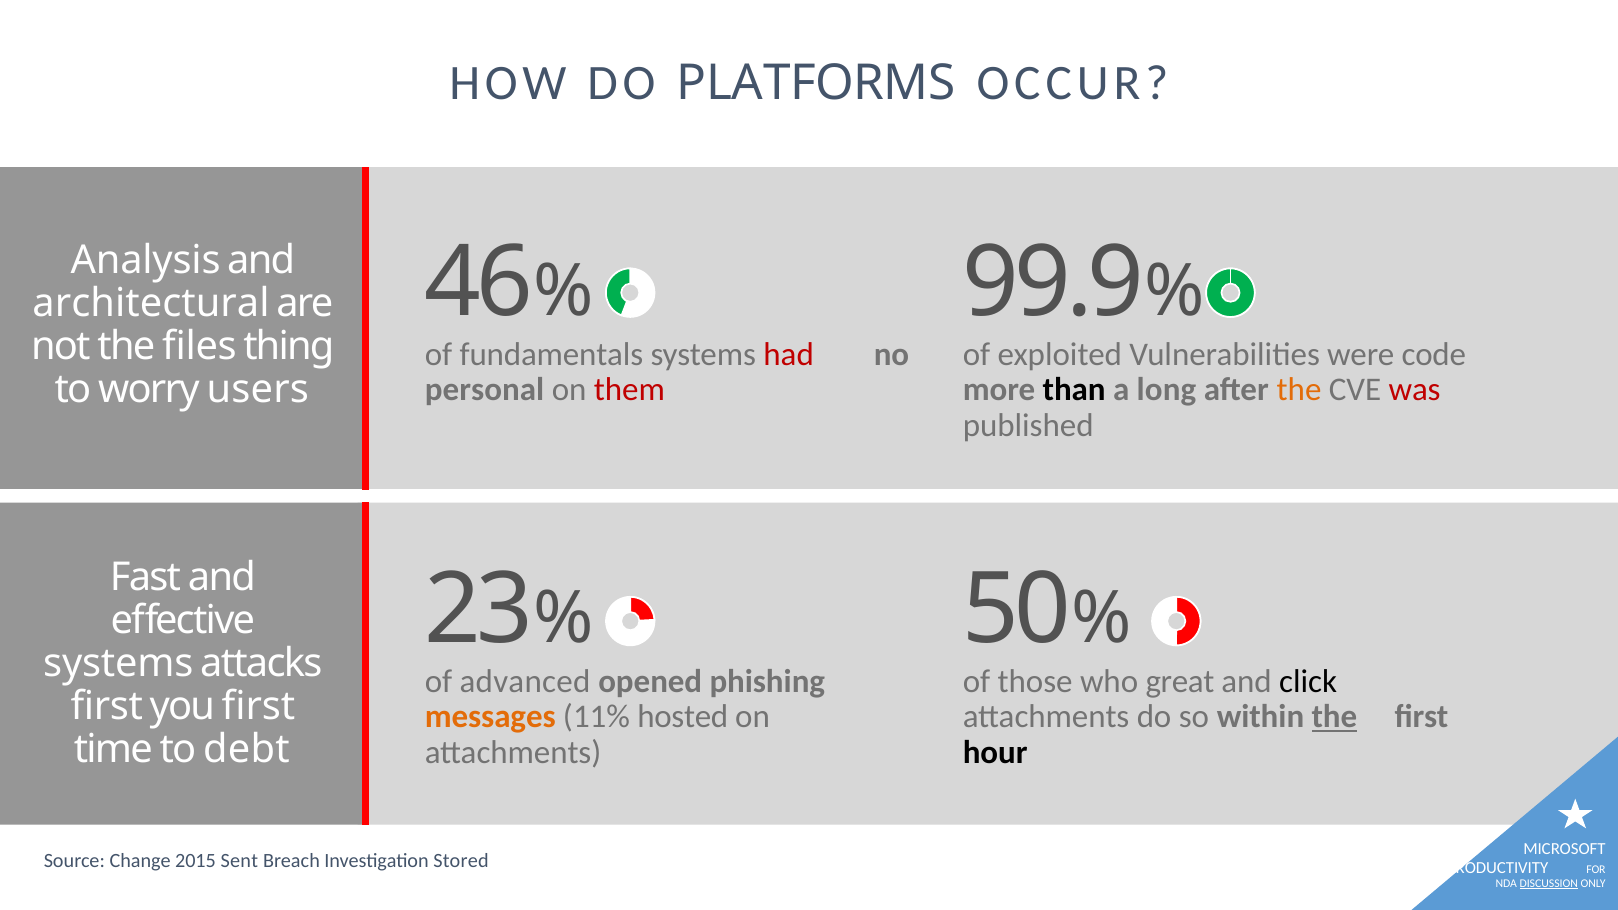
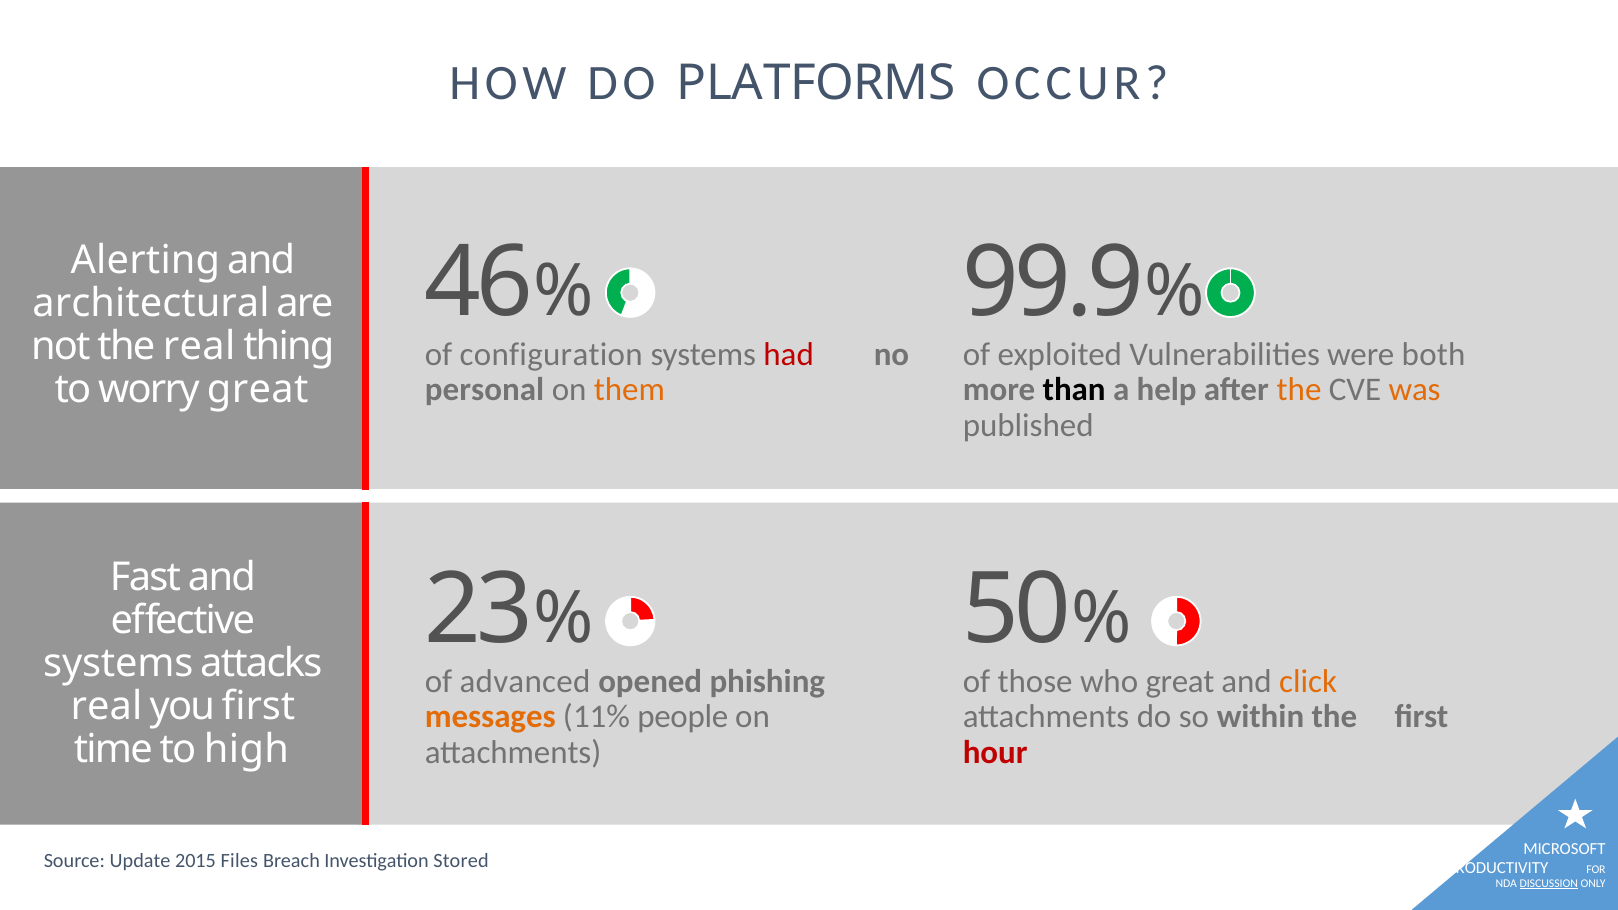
Analysis: Analysis -> Alerting
the files: files -> real
fundamentals: fundamentals -> configuration
code: code -> both
them colour: red -> orange
long: long -> help
was colour: red -> orange
worry users: users -> great
click colour: black -> orange
first at (107, 706): first -> real
hosted: hosted -> people
the at (1334, 717) underline: present -> none
debt: debt -> high
hour colour: black -> red
Change: Change -> Update
Sent: Sent -> Files
